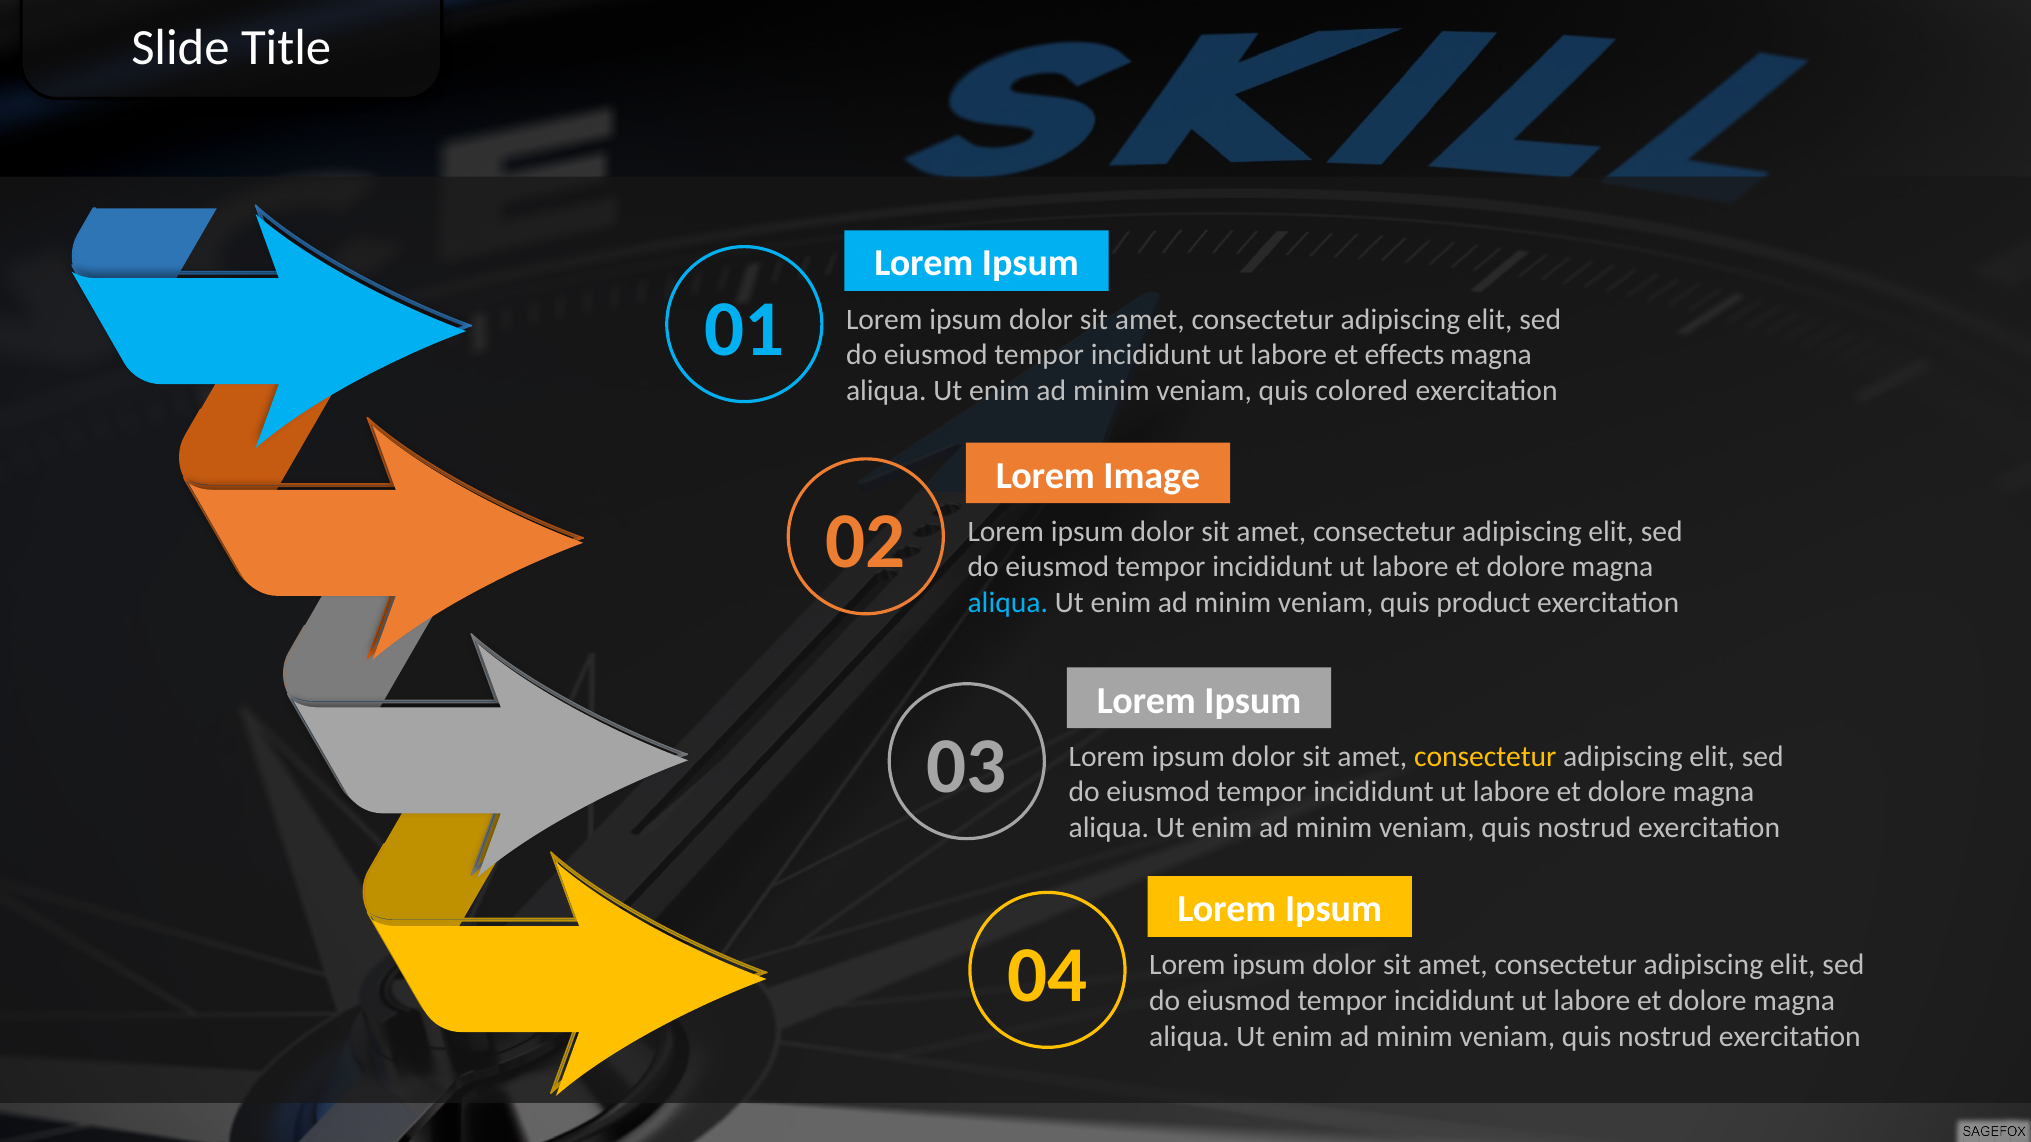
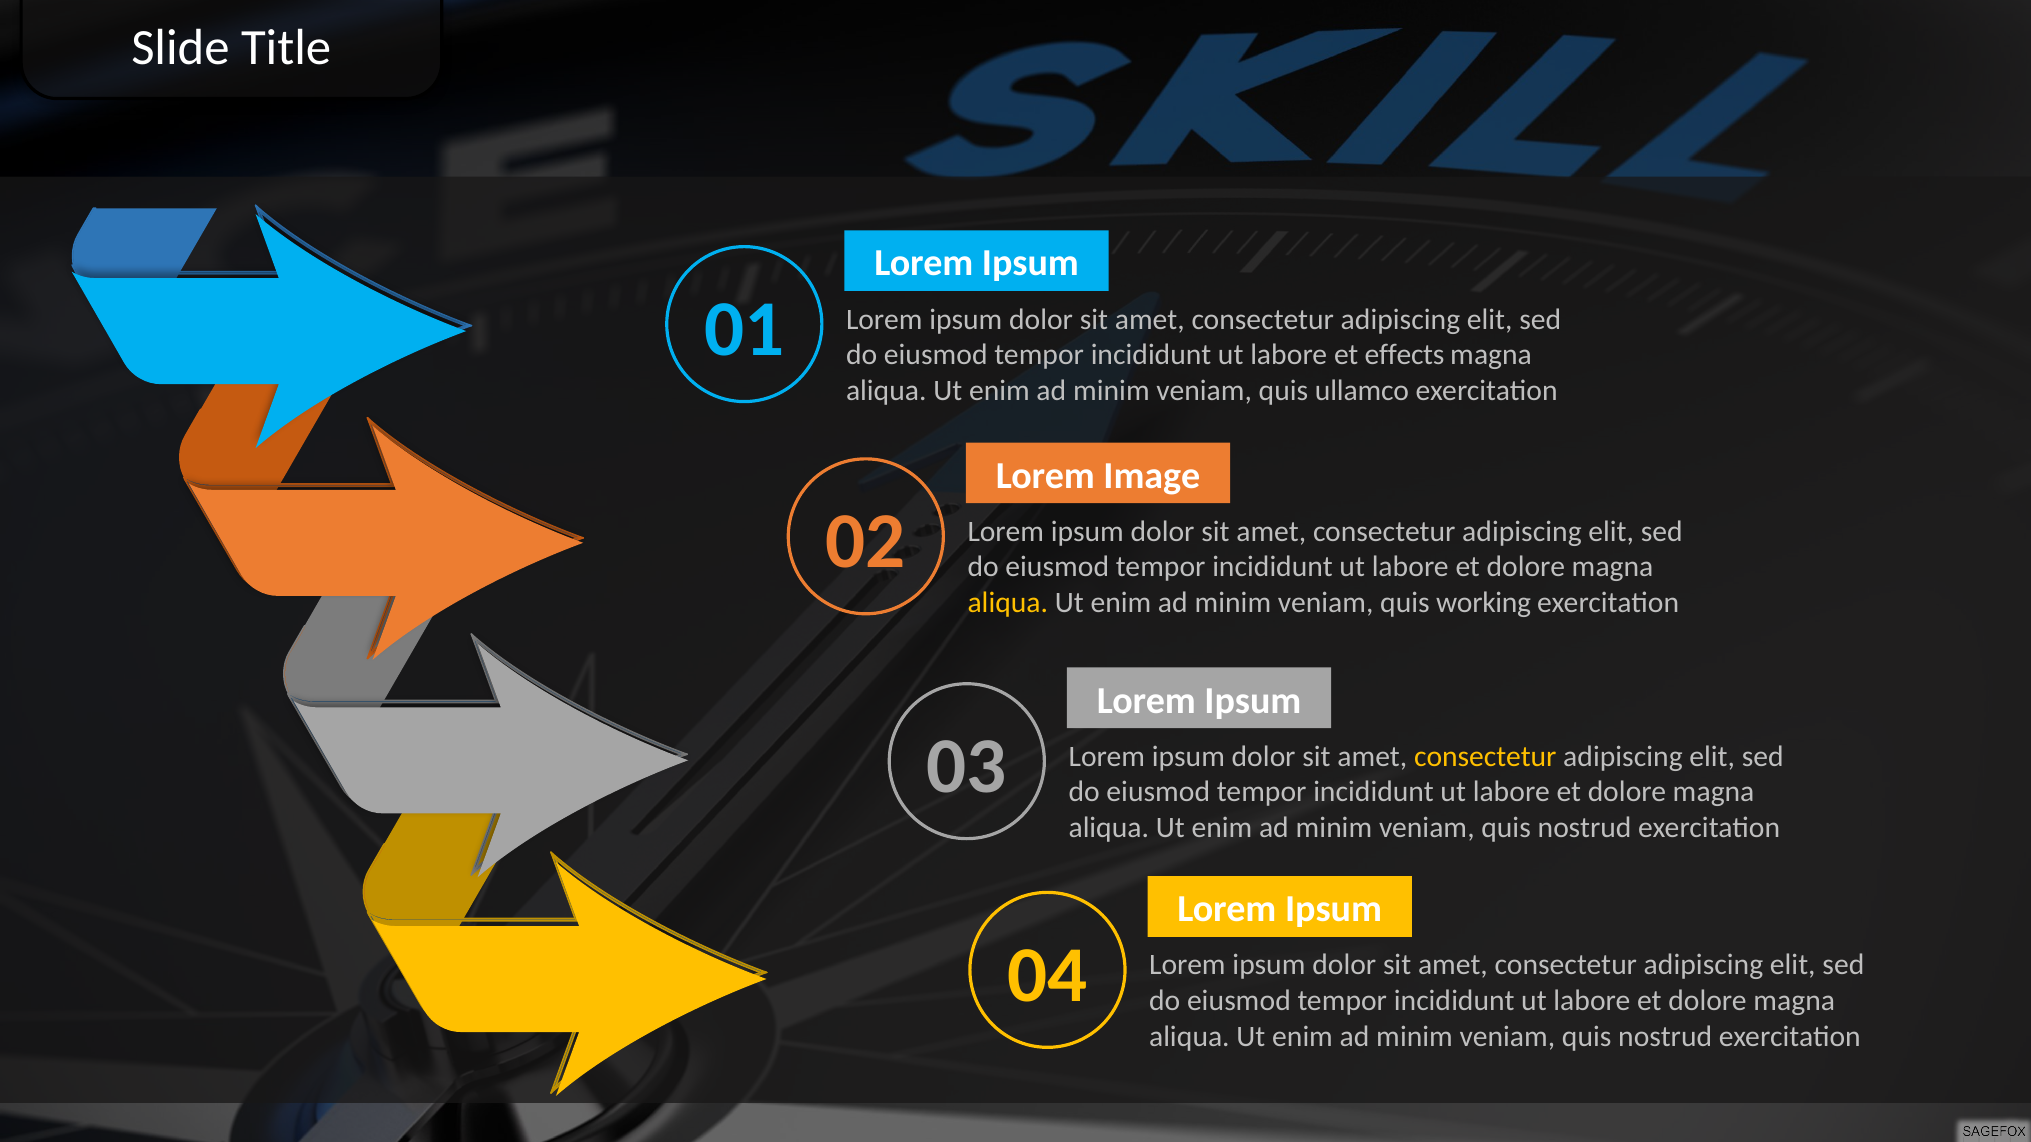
colored: colored -> ullamco
aliqua at (1008, 603) colour: light blue -> yellow
product: product -> working
